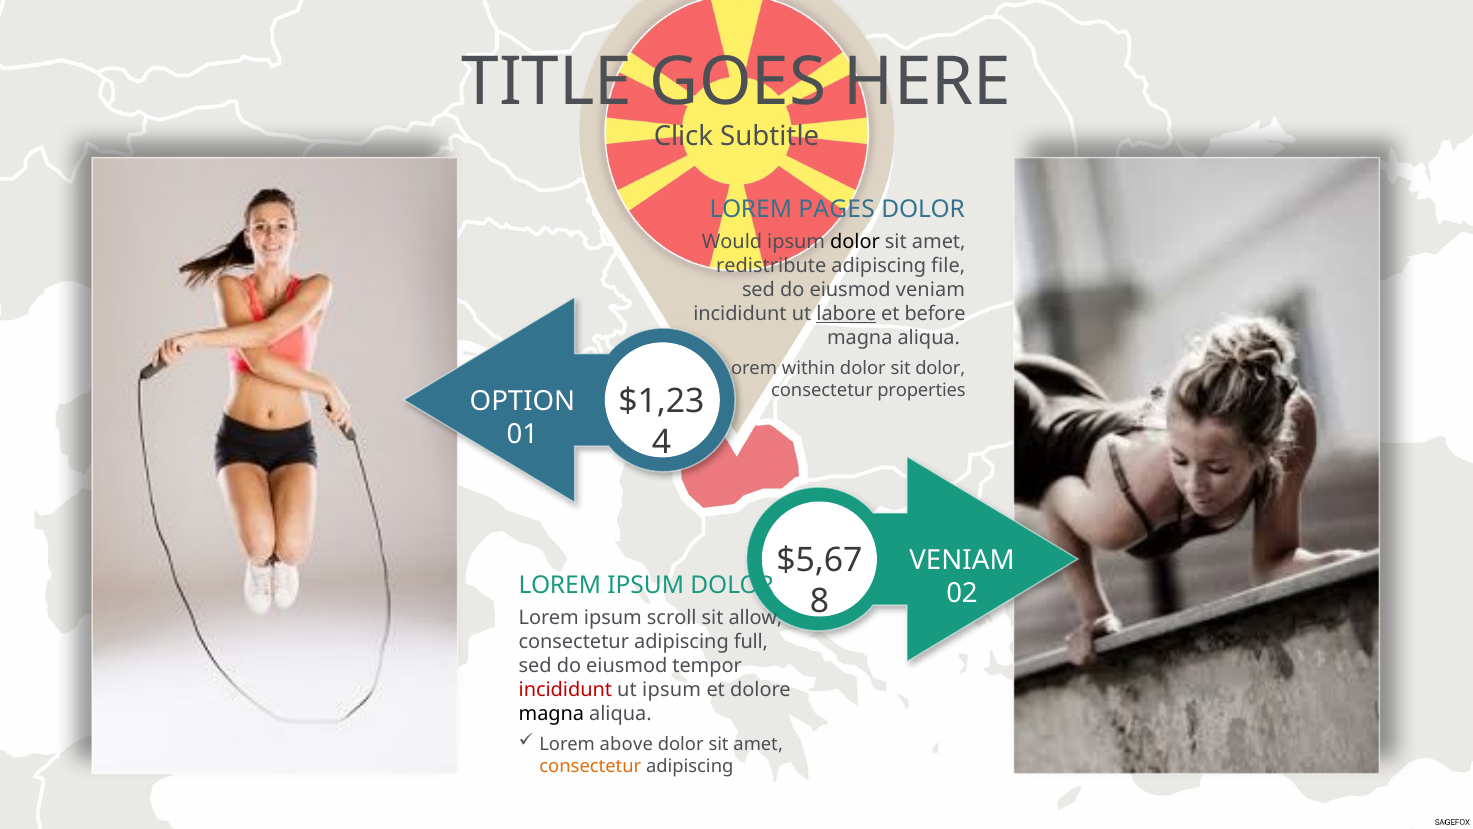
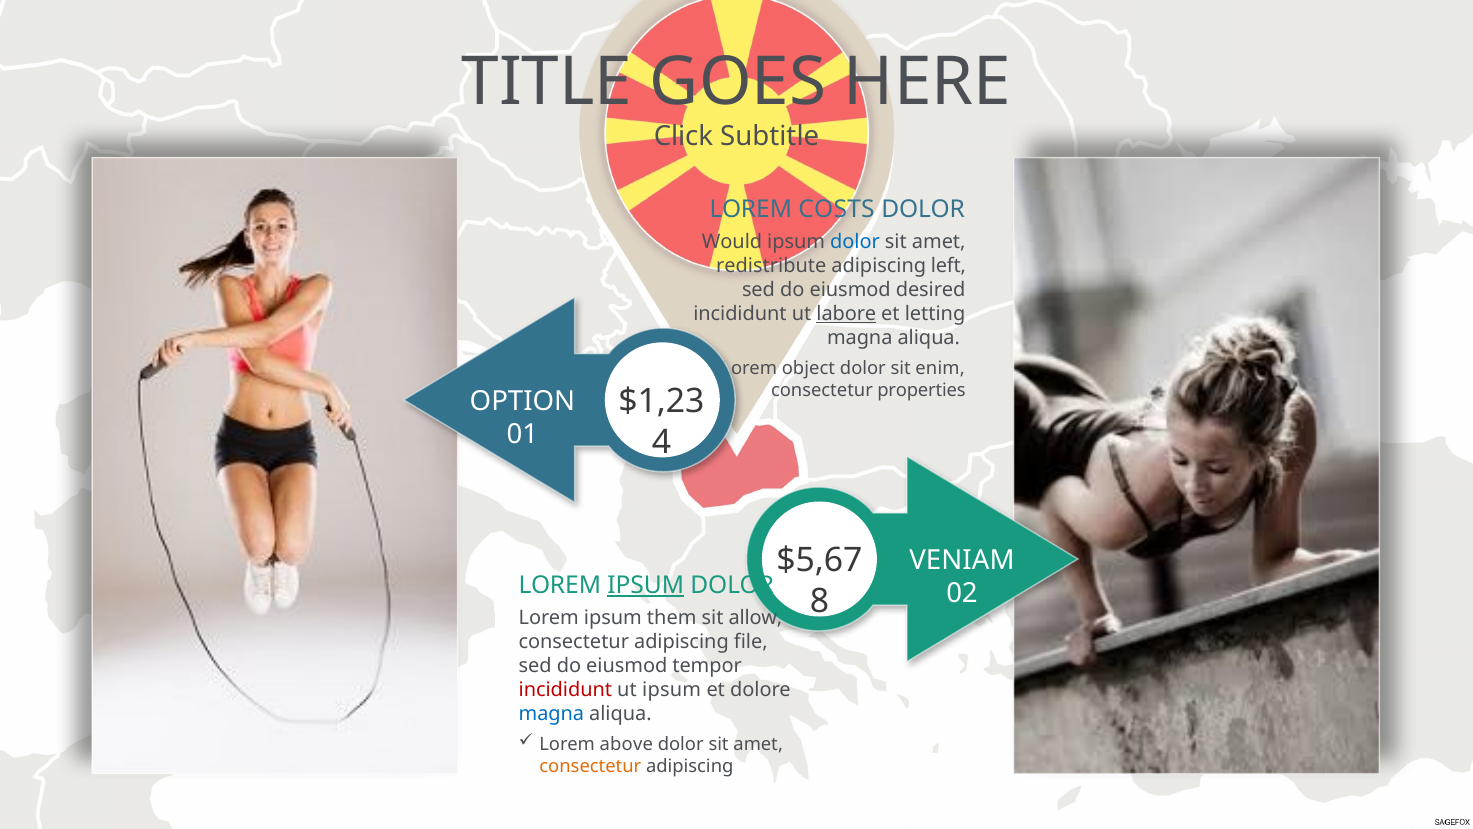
PAGES: PAGES -> COSTS
dolor at (855, 242) colour: black -> blue
file: file -> left
eiusmod veniam: veniam -> desired
before: before -> letting
within: within -> object
sit dolor: dolor -> enim
IPSUM at (646, 585) underline: none -> present
scroll: scroll -> them
full: full -> file
magna at (551, 714) colour: black -> blue
